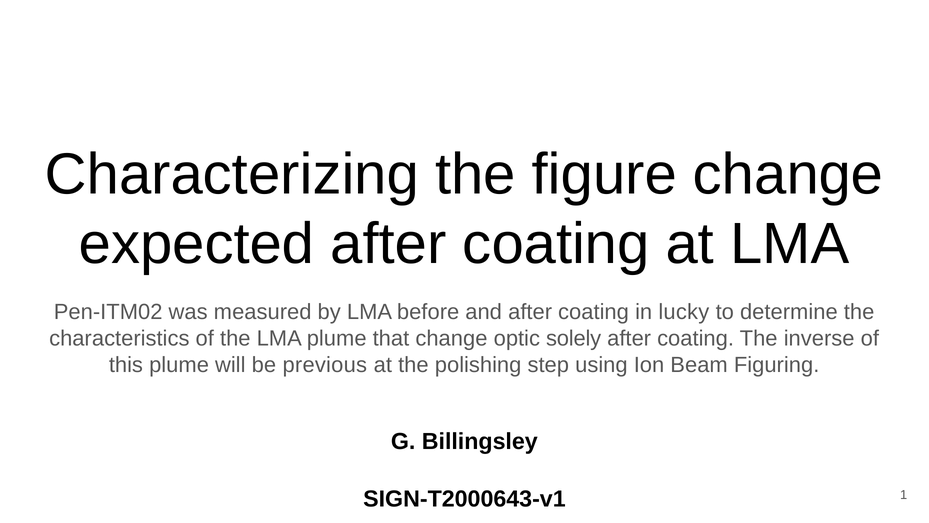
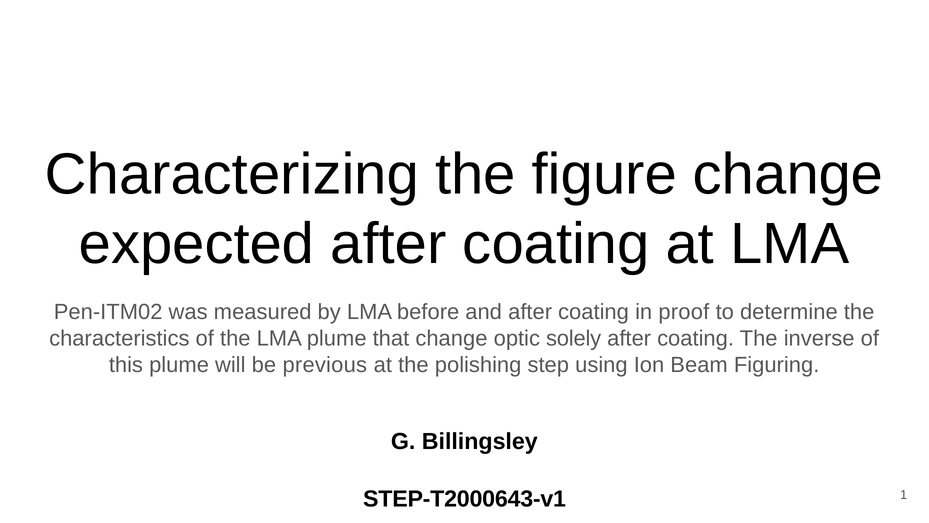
lucky: lucky -> proof
SIGN-T2000643-v1: SIGN-T2000643-v1 -> STEP-T2000643-v1
